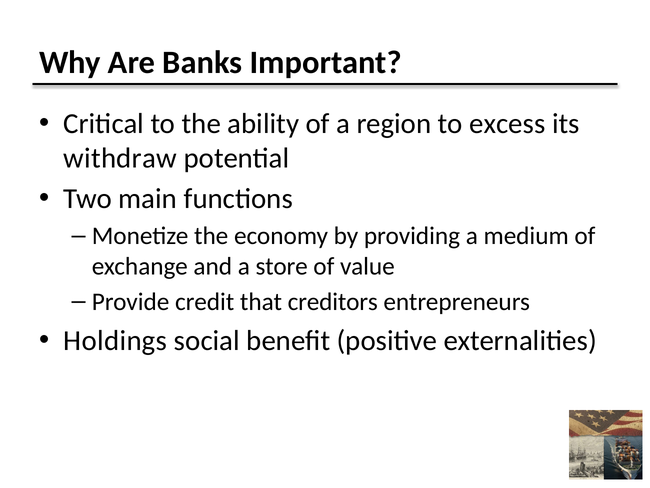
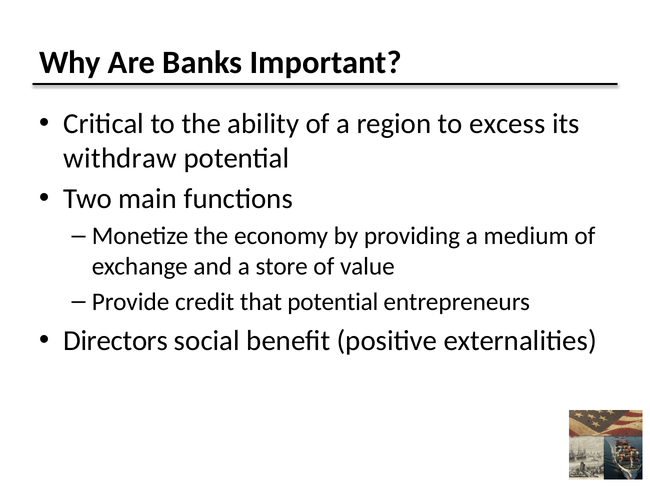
that creditors: creditors -> potential
Holdings: Holdings -> Directors
